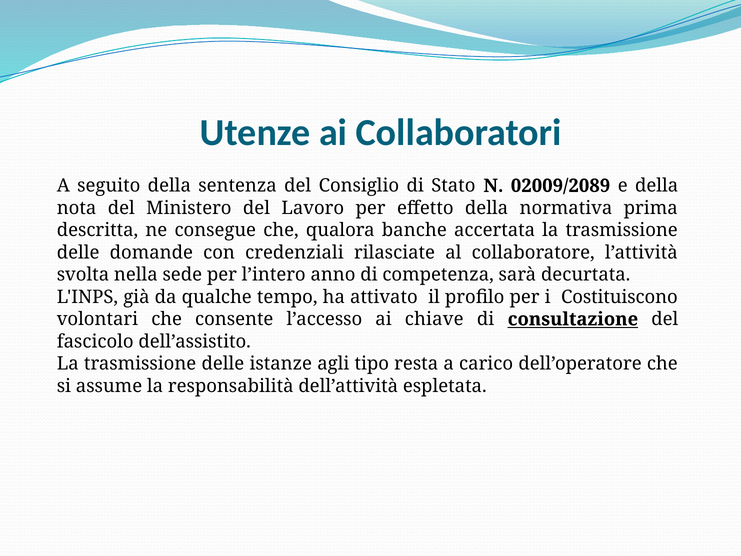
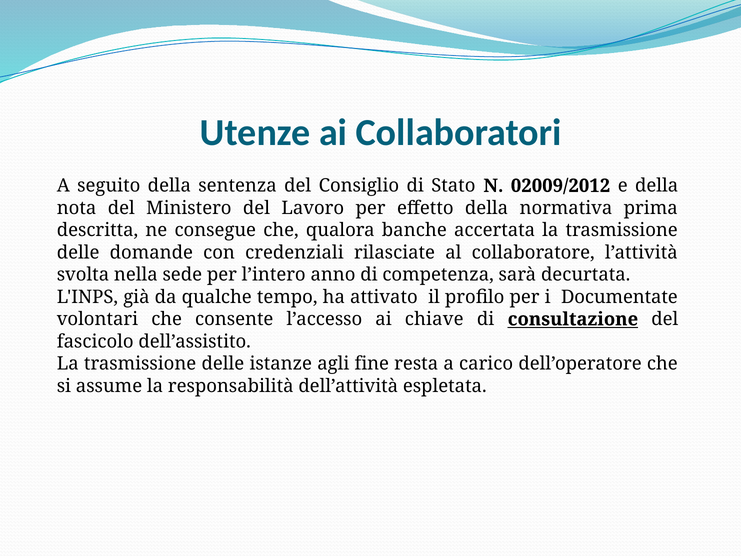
02009/2089: 02009/2089 -> 02009/2012
Costituiscono: Costituiscono -> Documentate
tipo: tipo -> fine
